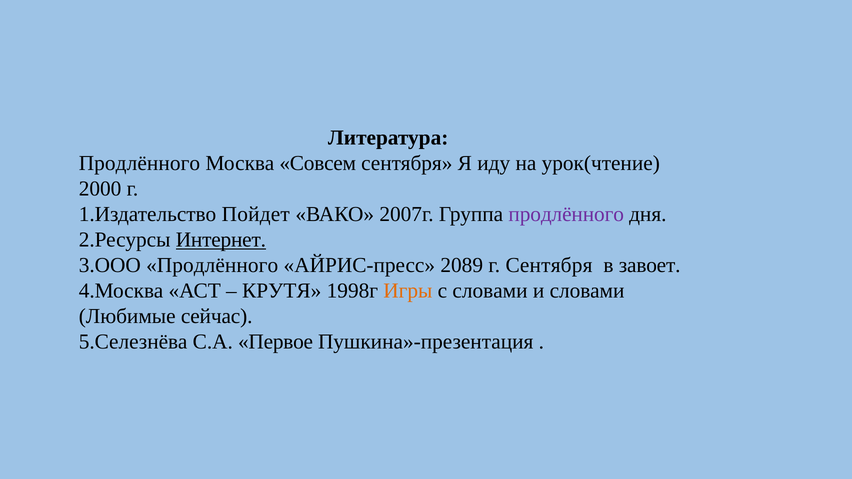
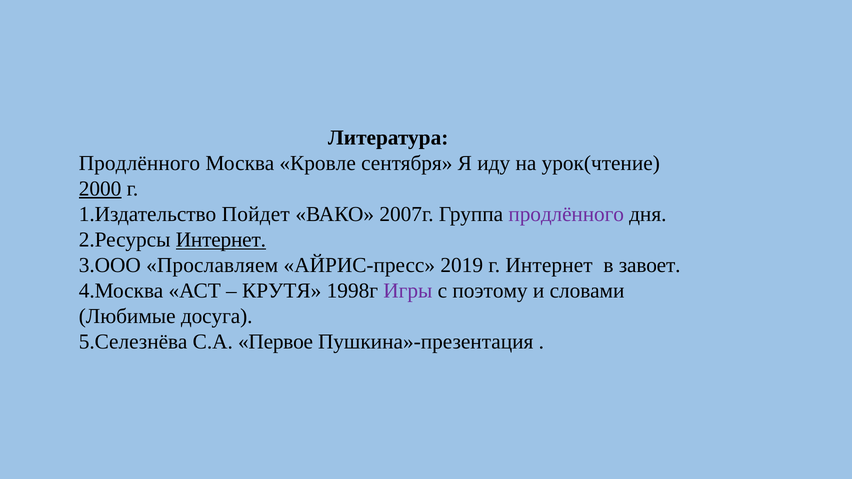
Совсем: Совсем -> Кровле
2000 underline: none -> present
Продлённого at (212, 265): Продлённого -> Прославляем
2089: 2089 -> 2019
г Сентября: Сентября -> Интернет
Игры colour: orange -> purple
с словами: словами -> поэтому
сейчас: сейчас -> досуга
